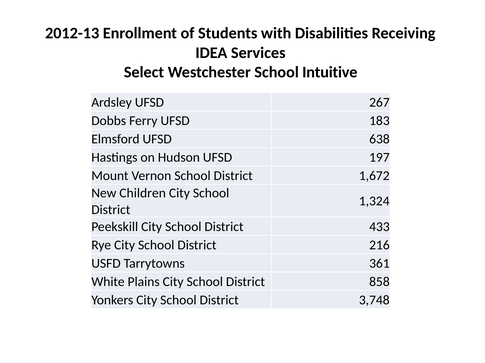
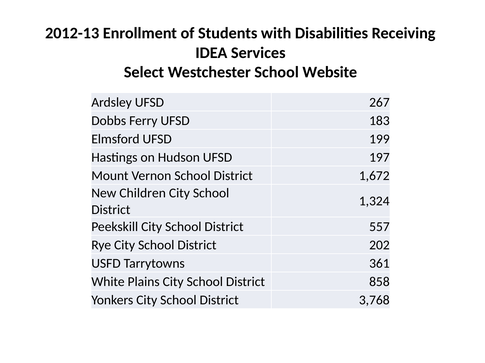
Intuitive: Intuitive -> Website
638: 638 -> 199
433: 433 -> 557
216: 216 -> 202
3,748: 3,748 -> 3,768
